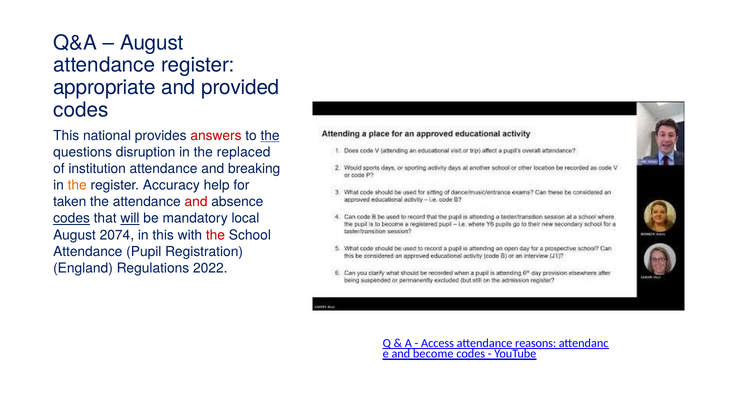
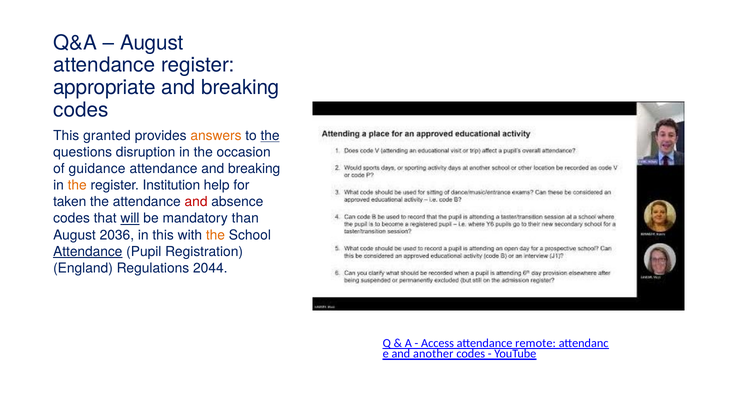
provided at (240, 88): provided -> breaking
national: national -> granted
answers colour: red -> orange
replaced: replaced -> occasion
institution: institution -> guidance
Accuracy: Accuracy -> Institution
codes at (72, 219) underline: present -> none
local: local -> than
2074: 2074 -> 2036
the at (215, 235) colour: red -> orange
Attendance at (88, 252) underline: none -> present
2022: 2022 -> 2044
reasons: reasons -> remote
become: become -> another
